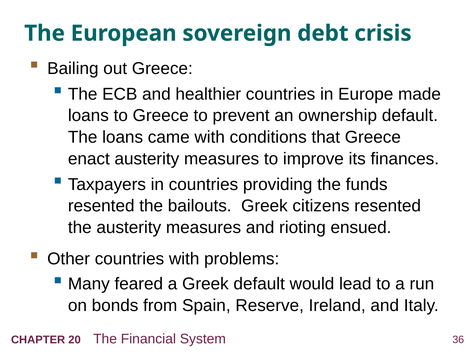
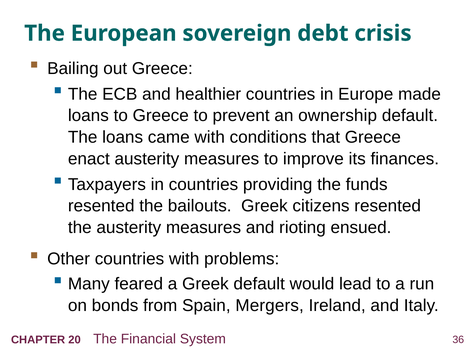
Reserve: Reserve -> Mergers
